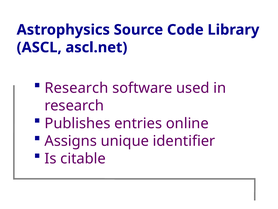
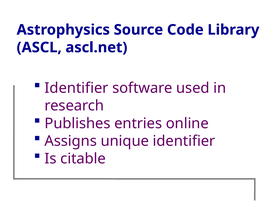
Research at (76, 88): Research -> Identifier
